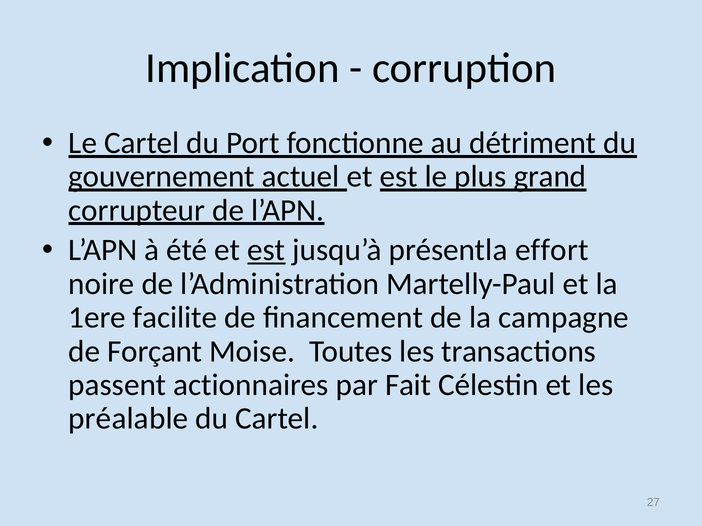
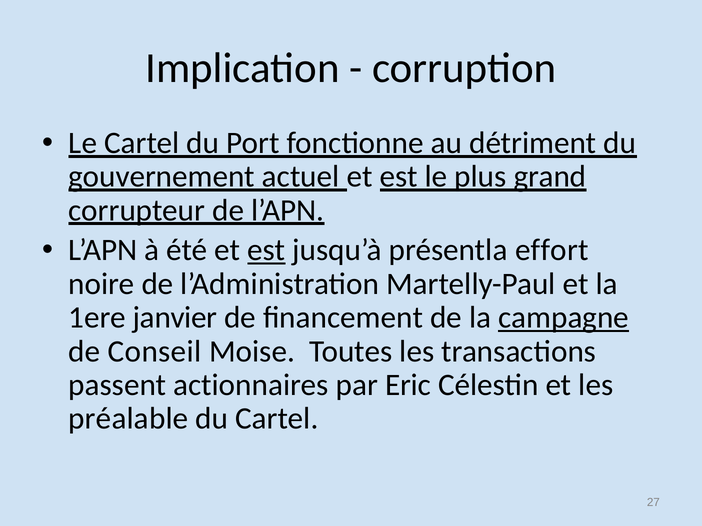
facilite: facilite -> janvier
campagne underline: none -> present
Forçant: Forçant -> Conseil
Fait: Fait -> Eric
